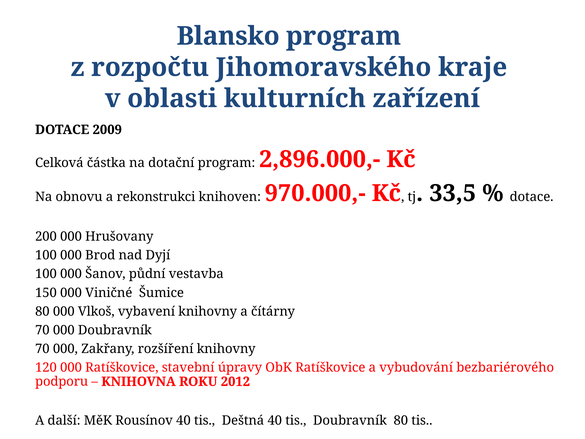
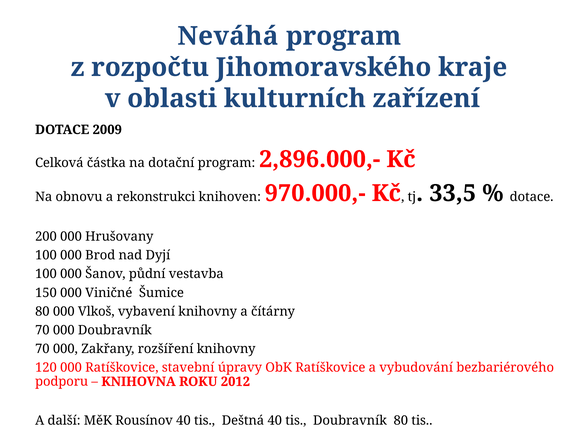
Blansko: Blansko -> Neváhá
